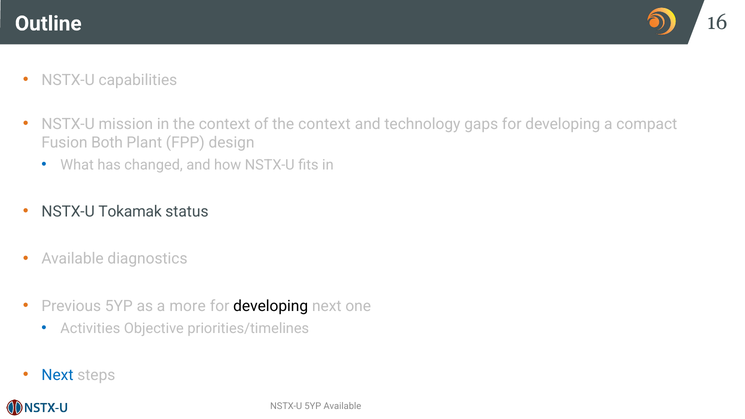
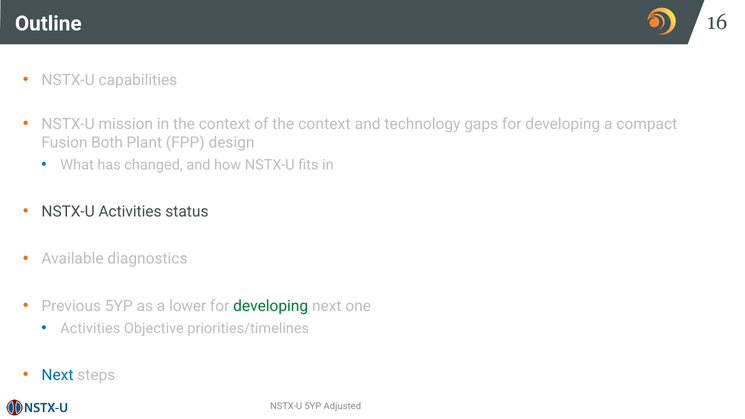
NSTX-U Tokamak: Tokamak -> Activities
more: more -> lower
developing at (271, 306) colour: black -> green
5YP Available: Available -> Adjusted
